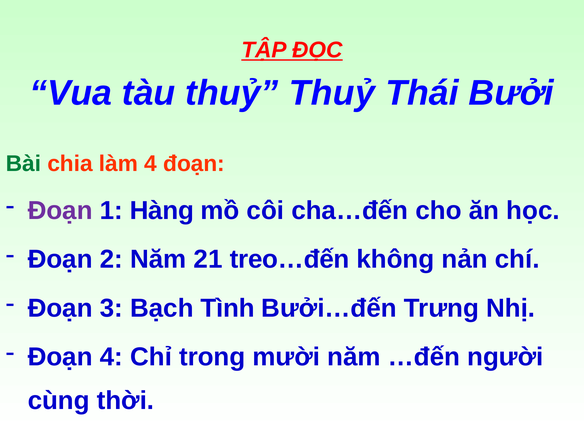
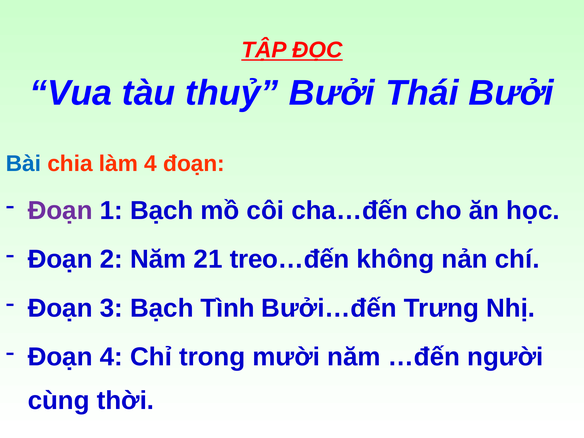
thuỷ Thuỷ: Thuỷ -> Bưởi
Bài colour: green -> blue
1 Hàng: Hàng -> Bạch
